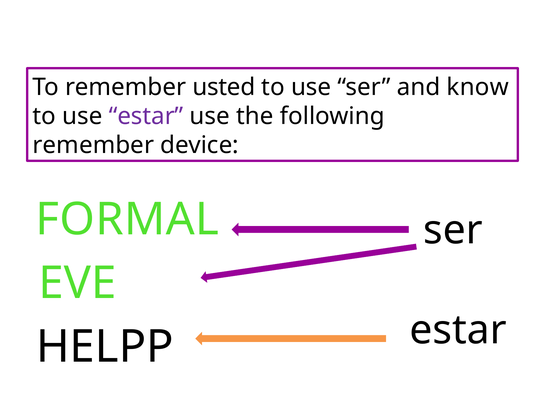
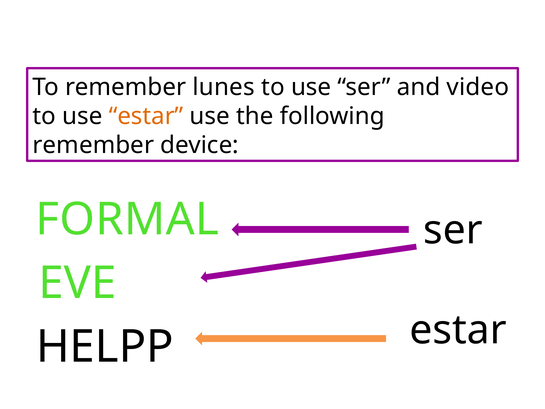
usted: usted -> lunes
know: know -> video
estar at (146, 116) colour: purple -> orange
